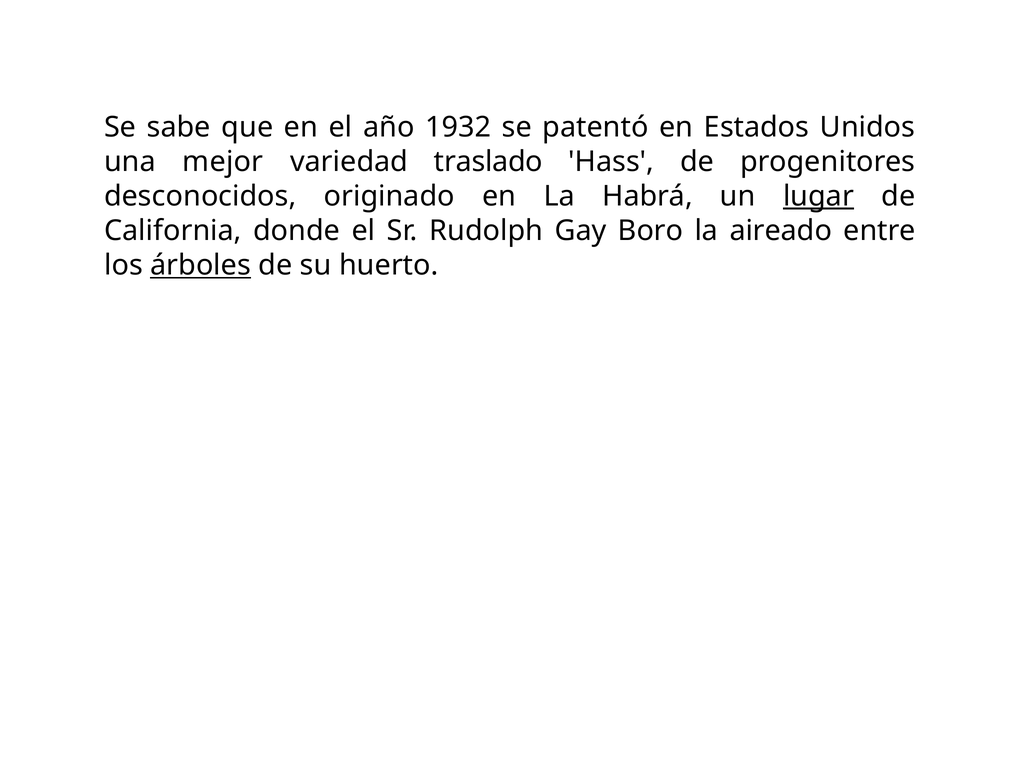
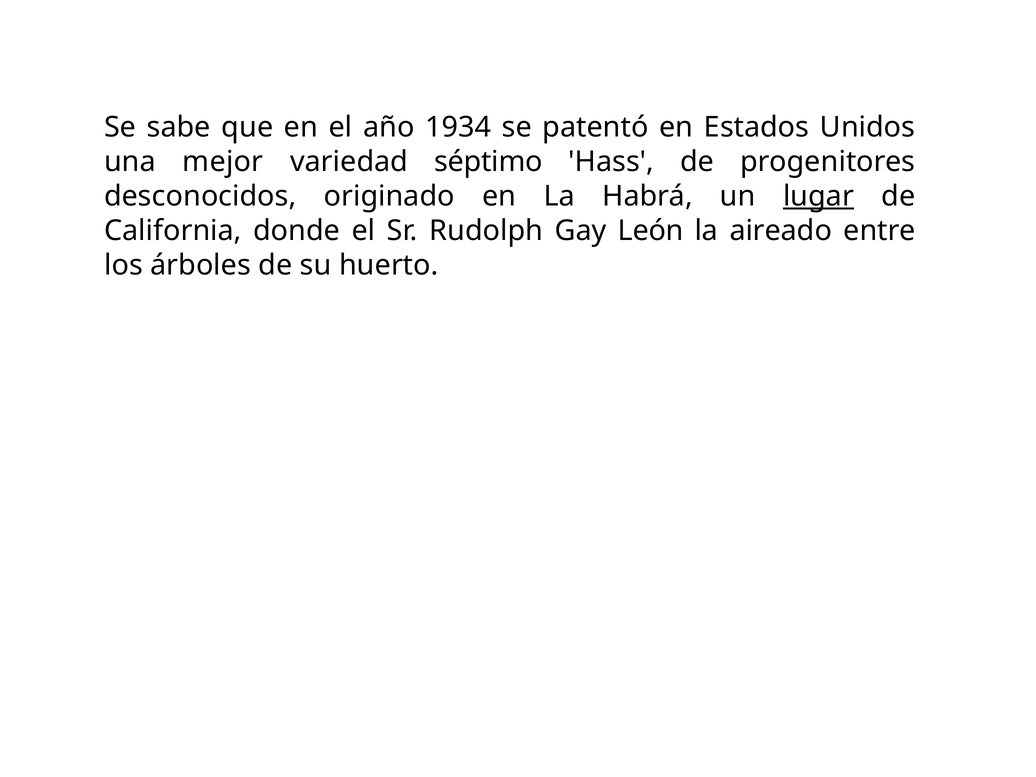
1932: 1932 -> 1934
traslado: traslado -> séptimo
Boro: Boro -> León
árboles underline: present -> none
